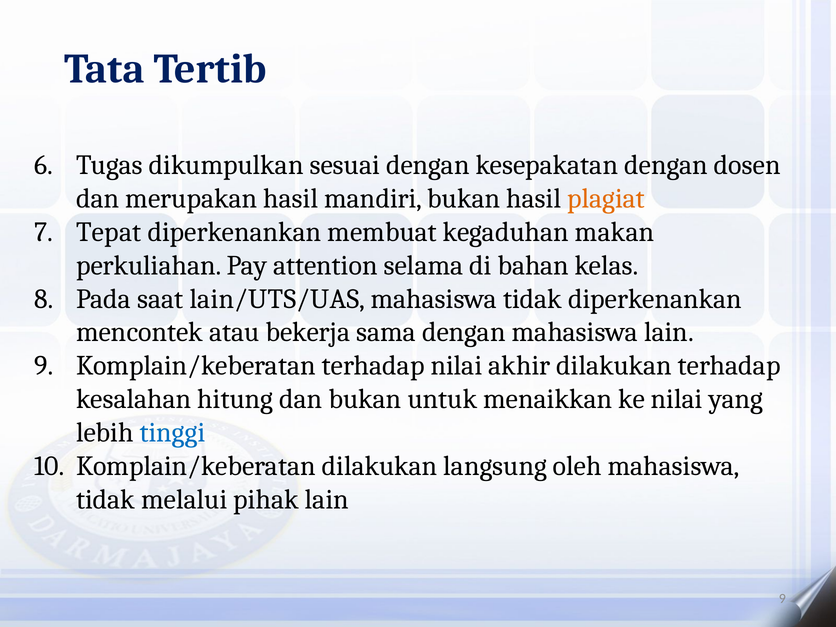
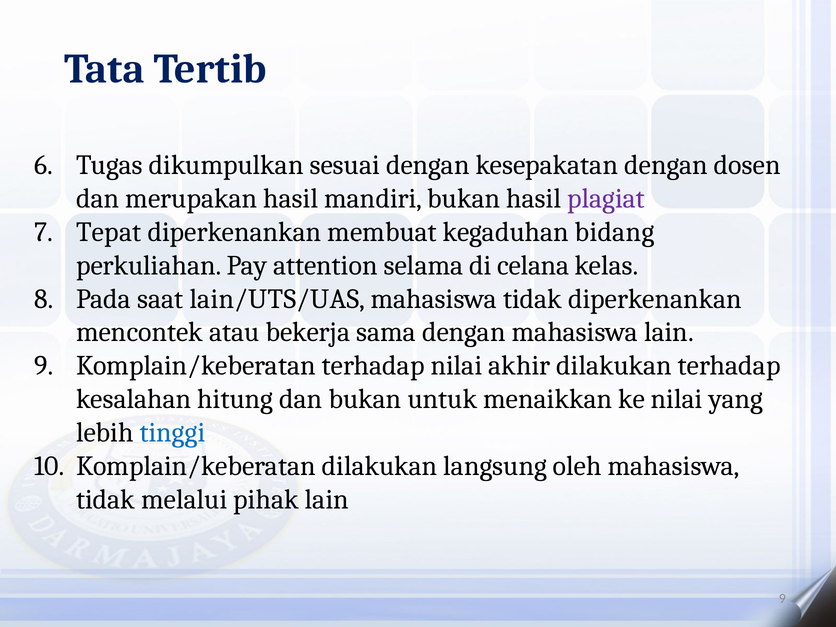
plagiat colour: orange -> purple
makan: makan -> bidang
bahan: bahan -> celana
